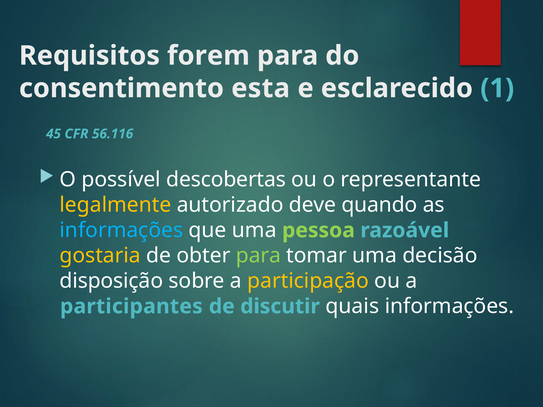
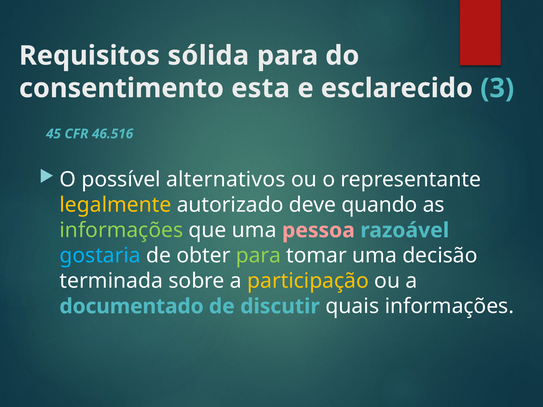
forem: forem -> sólida
1: 1 -> 3
56.116: 56.116 -> 46.516
descobertas: descobertas -> alternativos
informações at (121, 230) colour: light blue -> light green
pessoa colour: light green -> pink
gostaria colour: yellow -> light blue
disposição: disposição -> terminada
participantes: participantes -> documentado
